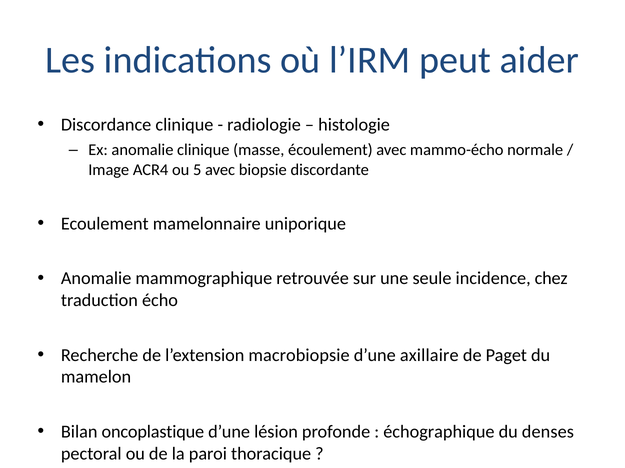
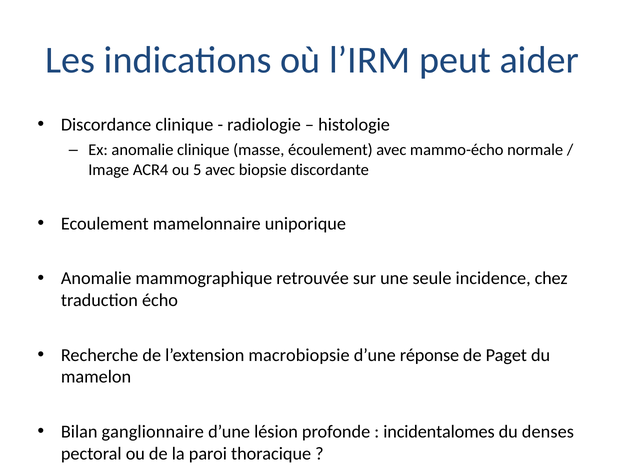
axillaire: axillaire -> réponse
oncoplastique: oncoplastique -> ganglionnaire
échographique: échographique -> incidentalomes
